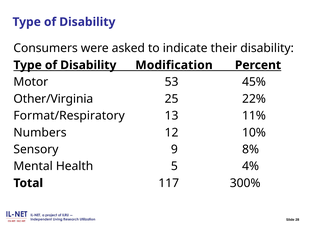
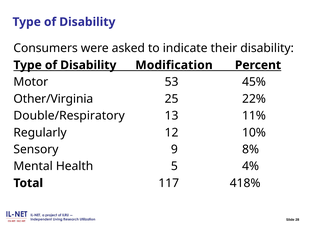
Format/Respiratory: Format/Respiratory -> Double/Respiratory
Numbers: Numbers -> Regularly
300%: 300% -> 418%
